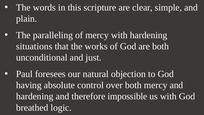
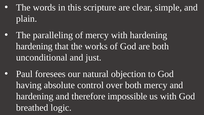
situations at (34, 46): situations -> hardening
